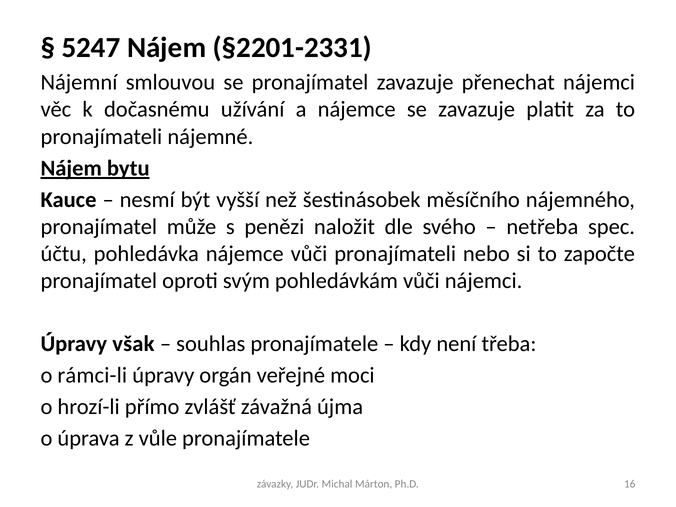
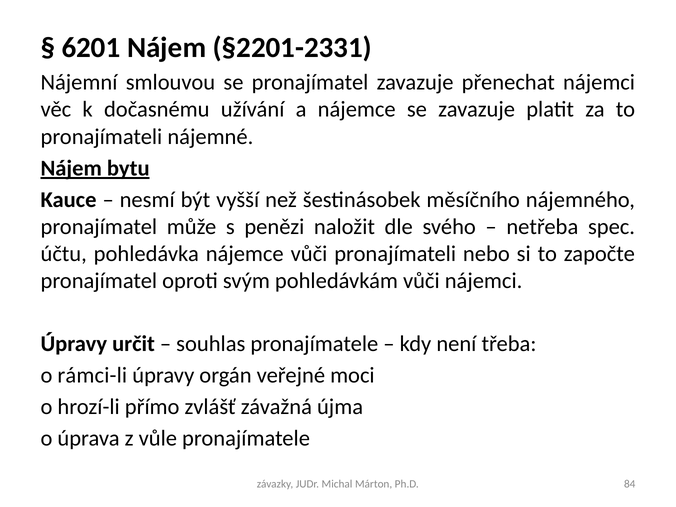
5247: 5247 -> 6201
však: však -> určit
16: 16 -> 84
